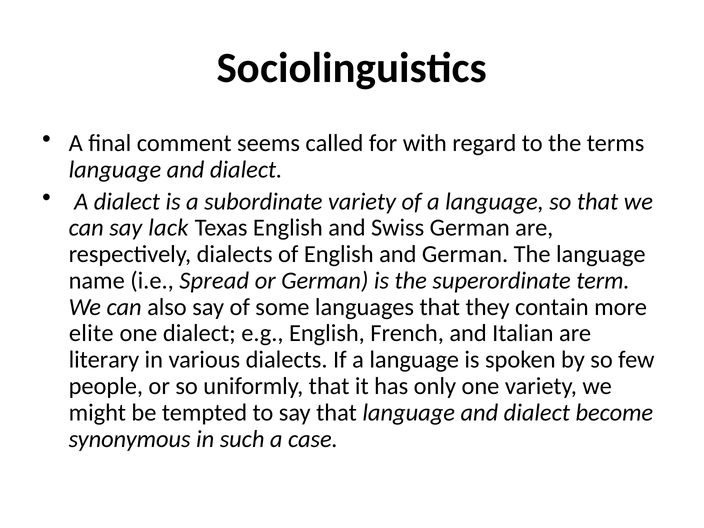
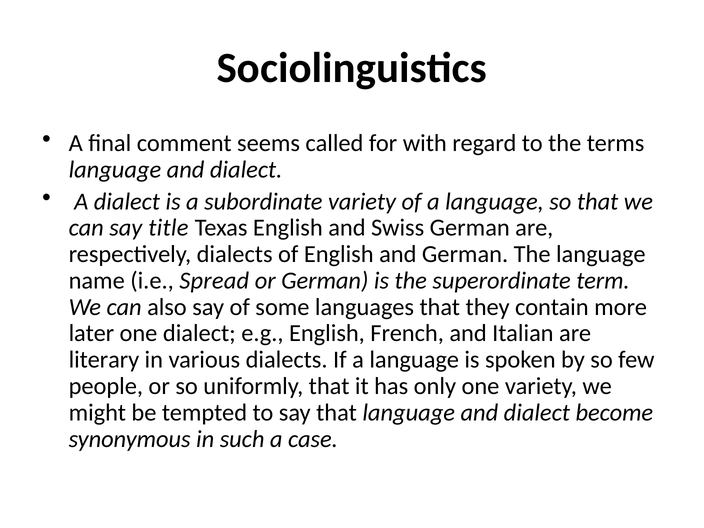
lack: lack -> title
elite: elite -> later
